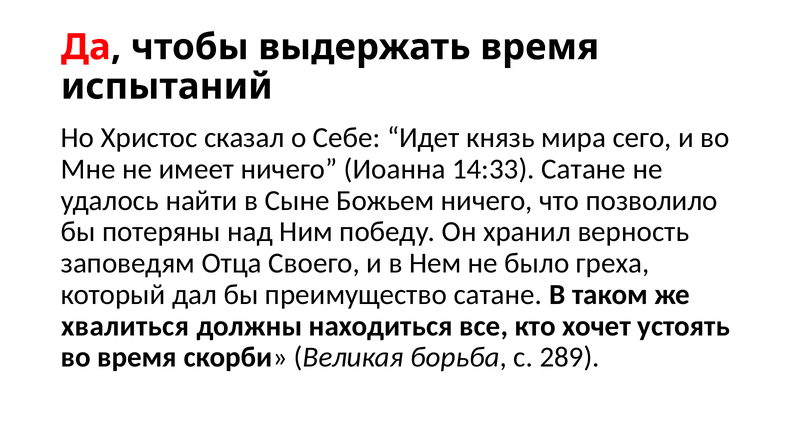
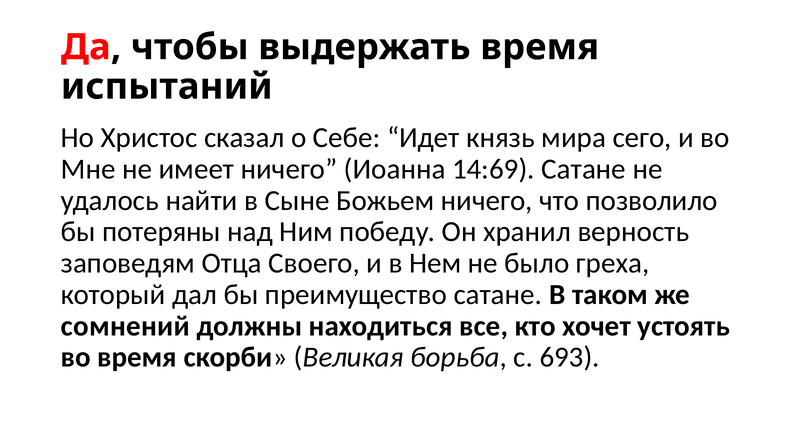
14:33: 14:33 -> 14:69
хвалиться: хвалиться -> сомнений
289: 289 -> 693
